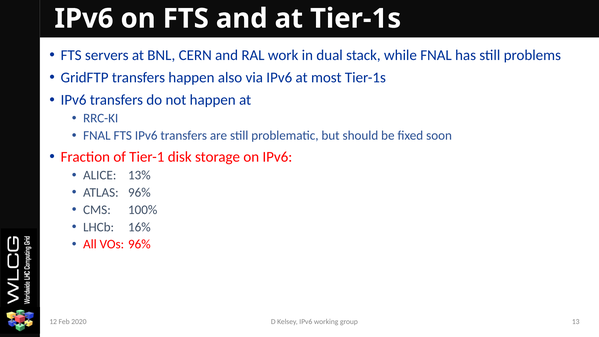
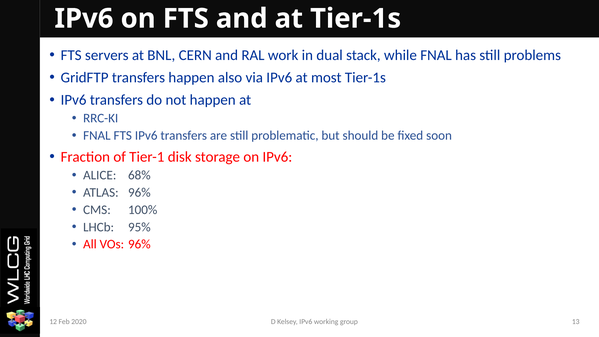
13%: 13% -> 68%
16%: 16% -> 95%
